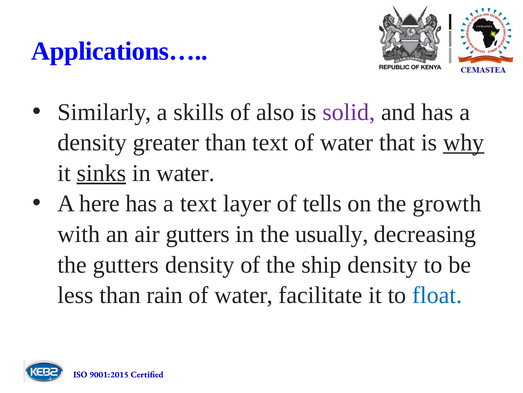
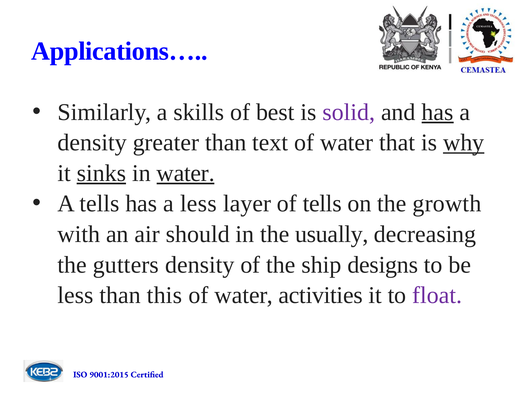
also: also -> best
has at (438, 112) underline: none -> present
water at (186, 173) underline: none -> present
A here: here -> tells
a text: text -> less
air gutters: gutters -> should
ship density: density -> designs
rain: rain -> this
facilitate: facilitate -> activities
float colour: blue -> purple
